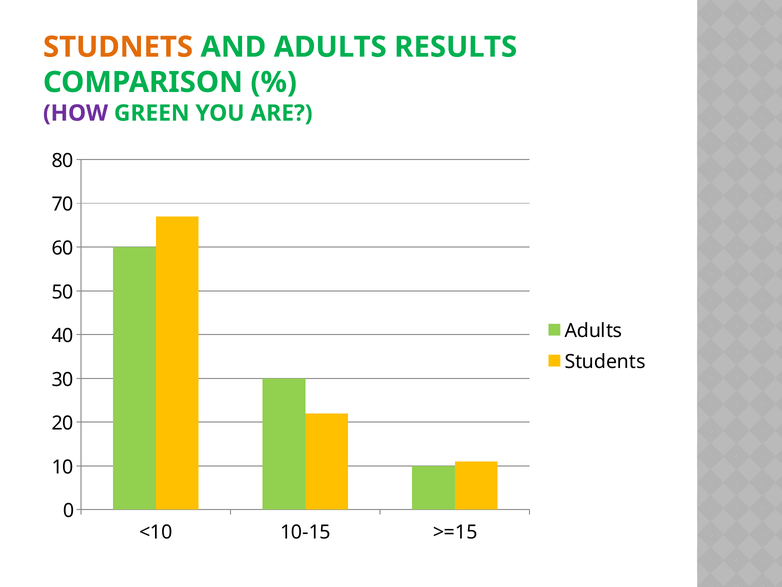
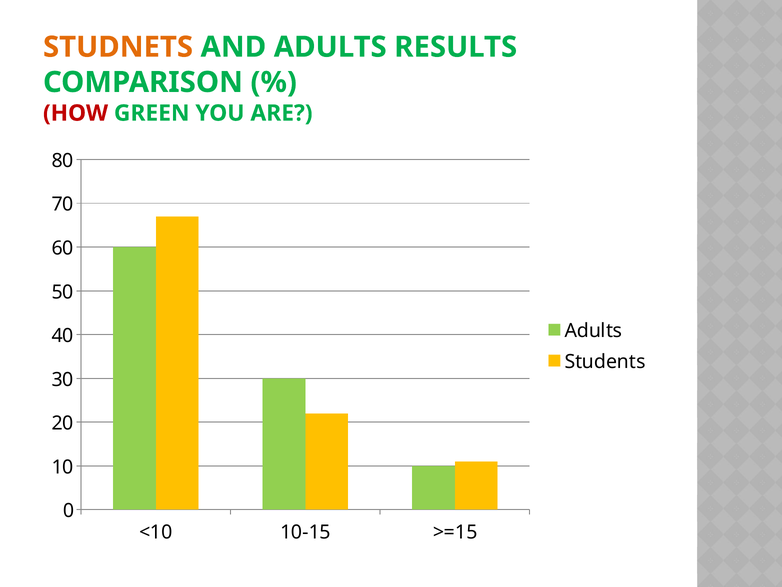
HOW colour: purple -> red
